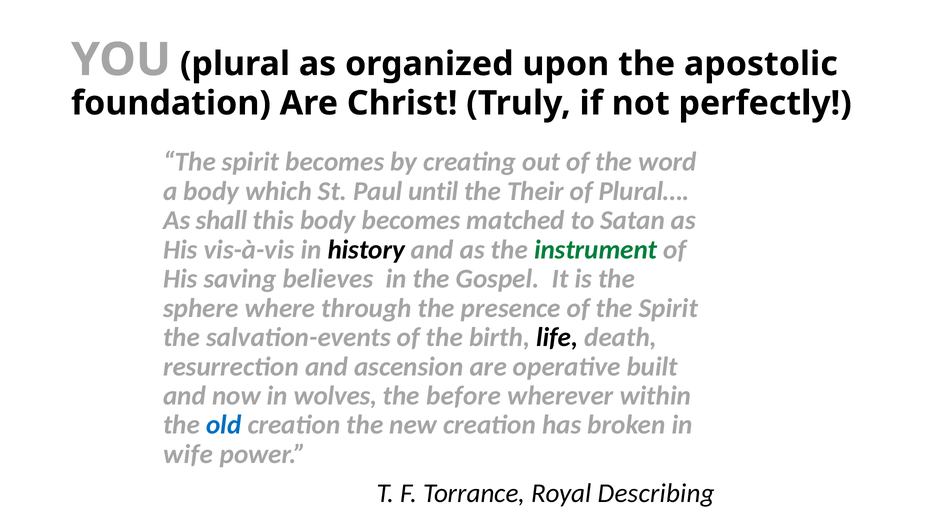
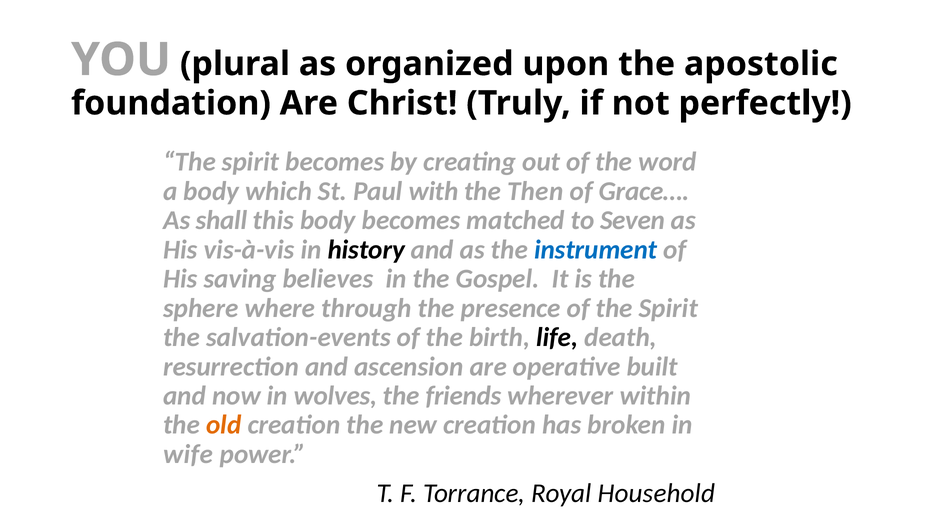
until: until -> with
Their: Their -> Then
Plural…: Plural… -> Grace…
Satan: Satan -> Seven
instrument colour: green -> blue
before: before -> friends
old colour: blue -> orange
Describing: Describing -> Household
